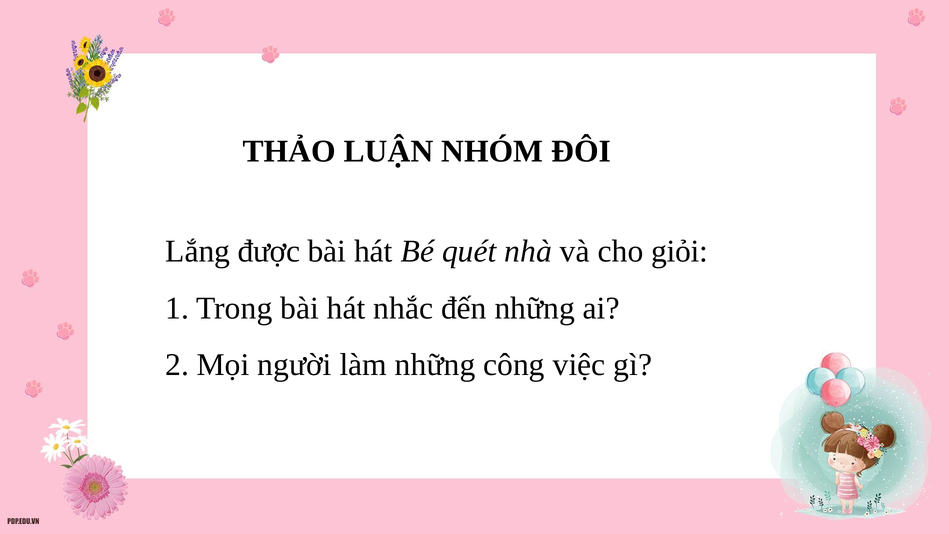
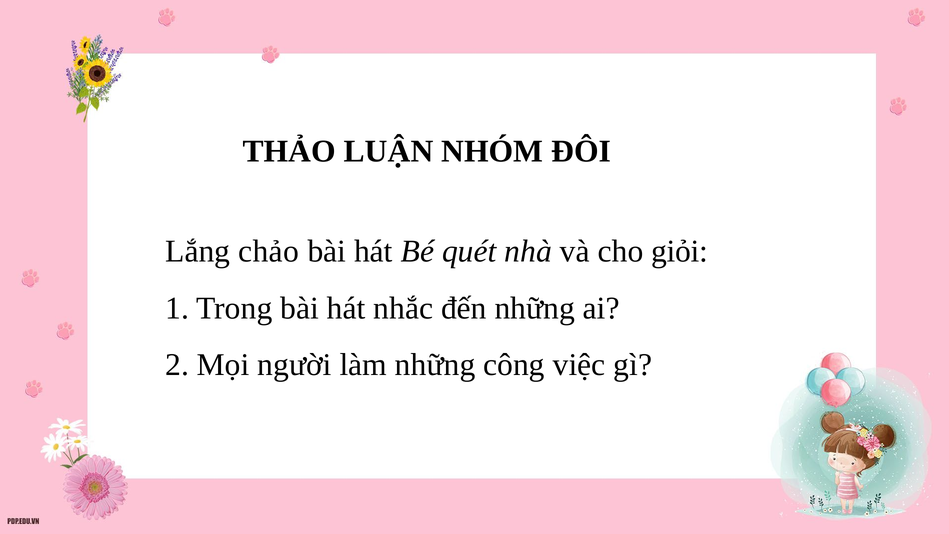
được: được -> chảo
